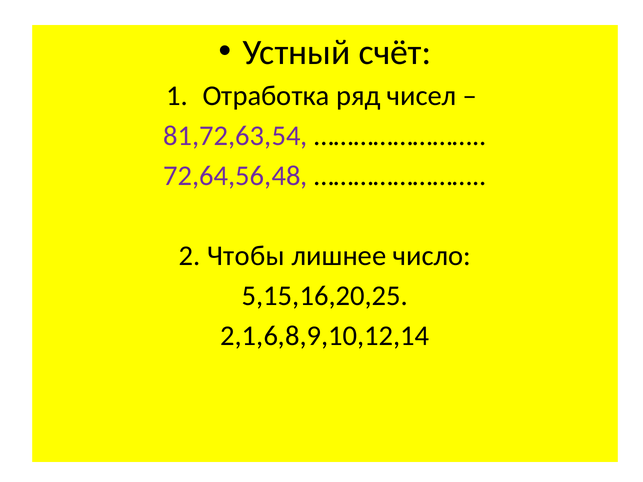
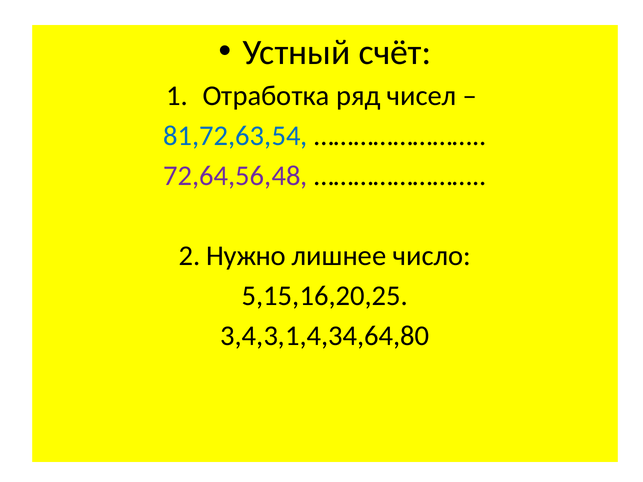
81,72,63,54 colour: purple -> blue
Чтобы: Чтобы -> Нужно
2,1,6,8,9,10,12,14: 2,1,6,8,9,10,12,14 -> 3,4,3,1,4,34,64,80
